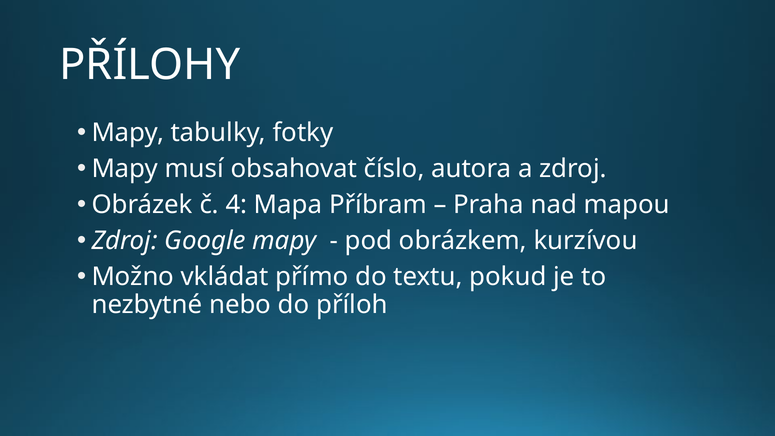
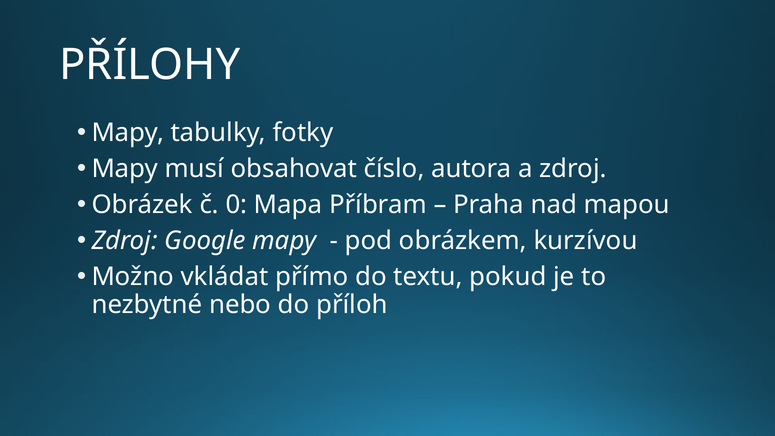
4: 4 -> 0
